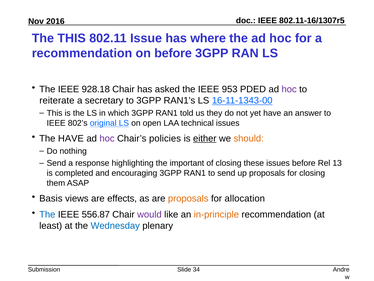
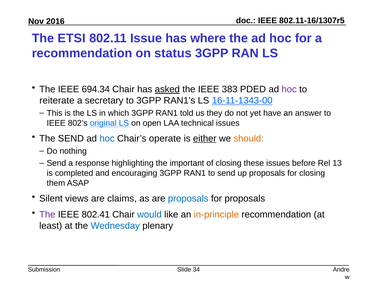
The THIS: THIS -> ETSI
on before: before -> status
928.18: 928.18 -> 694.34
asked underline: none -> present
953: 953 -> 383
The HAVE: HAVE -> SEND
hoc at (107, 138) colour: purple -> blue
policies: policies -> operate
Basis: Basis -> Silent
effects: effects -> claims
proposals at (188, 198) colour: orange -> blue
for allocation: allocation -> proposals
The at (47, 214) colour: blue -> purple
556.87: 556.87 -> 802.41
would colour: purple -> blue
